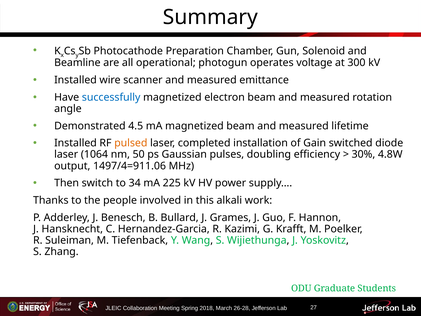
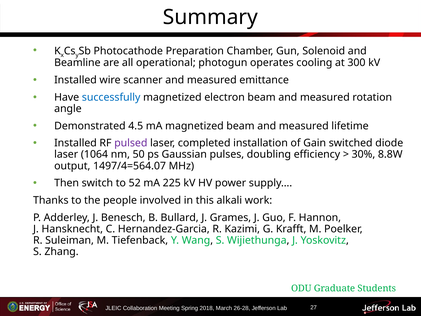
voltage: voltage -> cooling
pulsed colour: orange -> purple
4.8W: 4.8W -> 8.8W
1497/4=911.06: 1497/4=911.06 -> 1497/4=564.07
34: 34 -> 52
